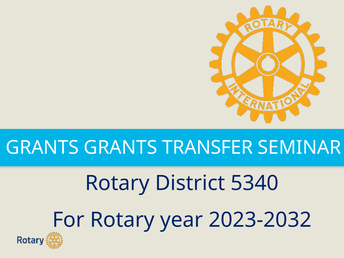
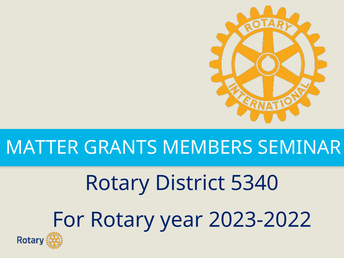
GRANTS at (42, 148): GRANTS -> MATTER
TRANSFER: TRANSFER -> MEMBERS
2023-2032: 2023-2032 -> 2023-2022
